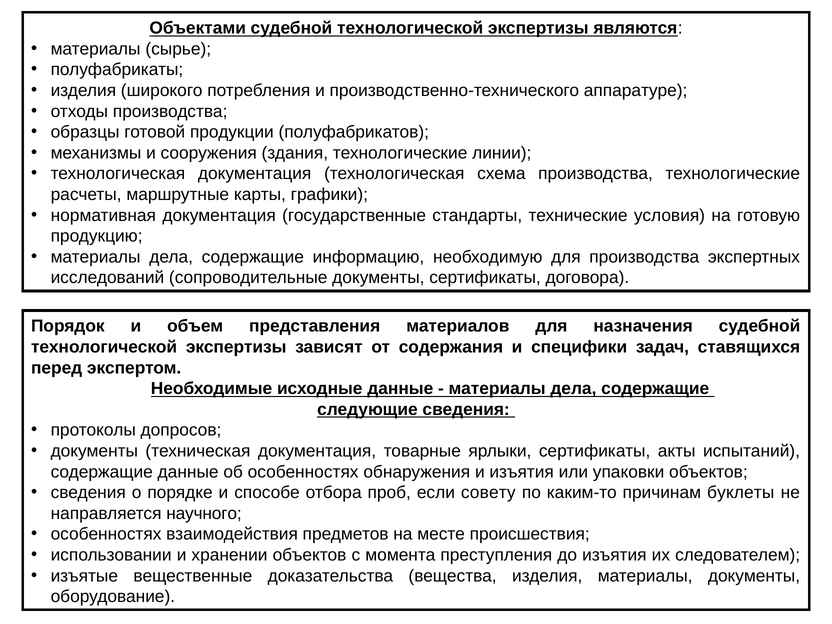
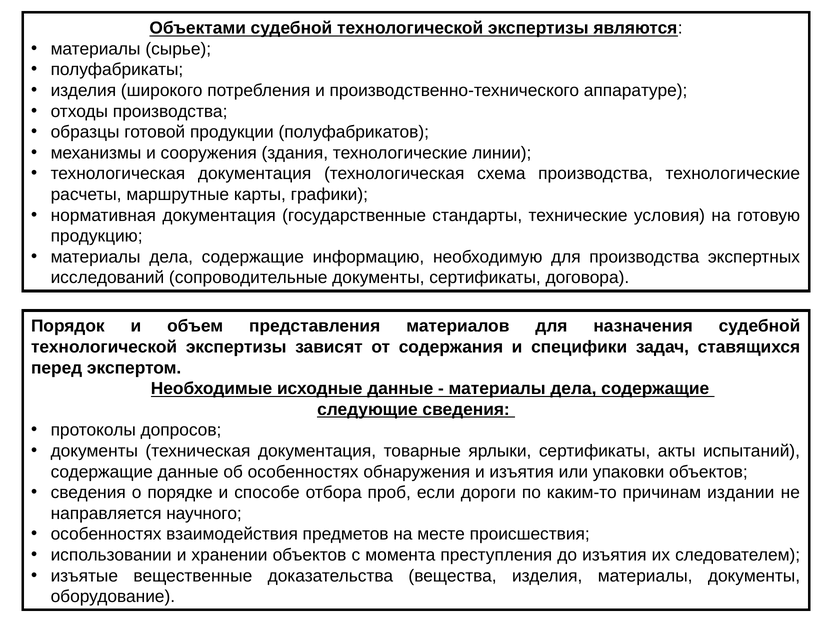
совету: совету -> дороги
буклеты: буклеты -> издании
